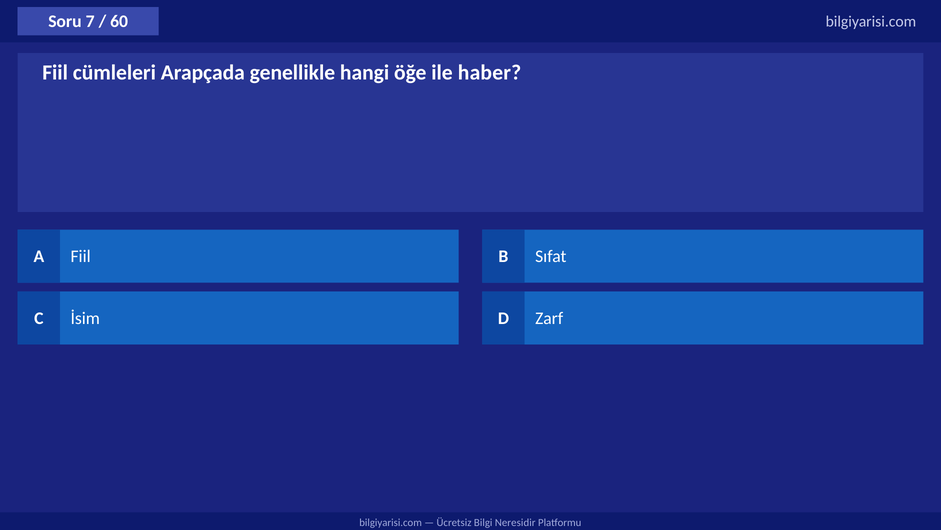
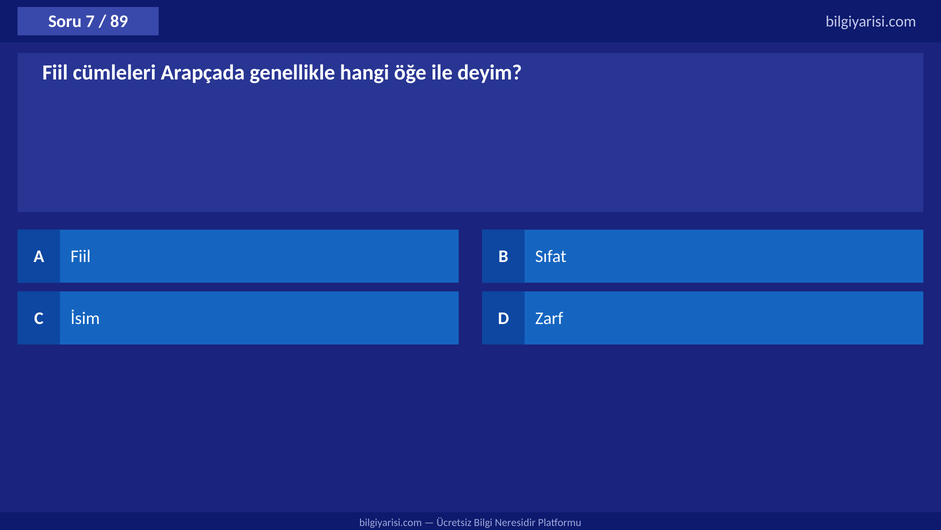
60: 60 -> 89
haber: haber -> deyim
